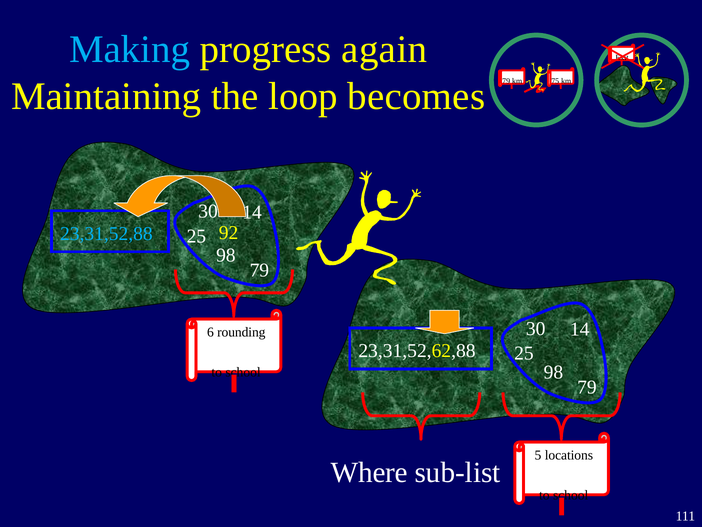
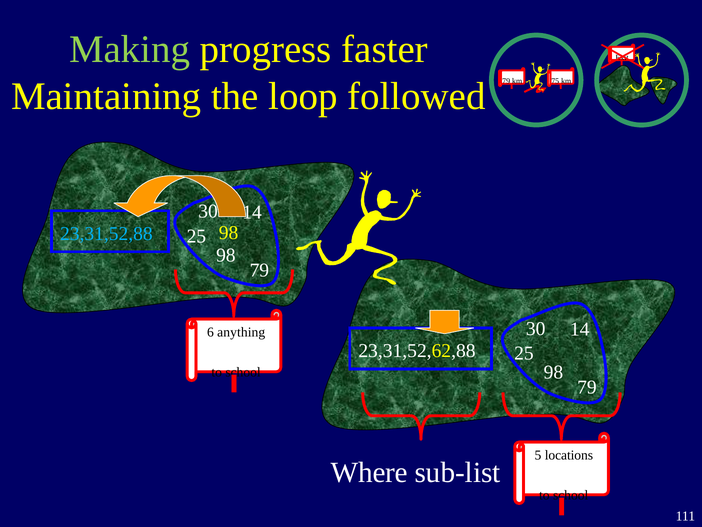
Making colour: light blue -> light green
again: again -> faster
becomes: becomes -> followed
25 92: 92 -> 98
rounding: rounding -> anything
